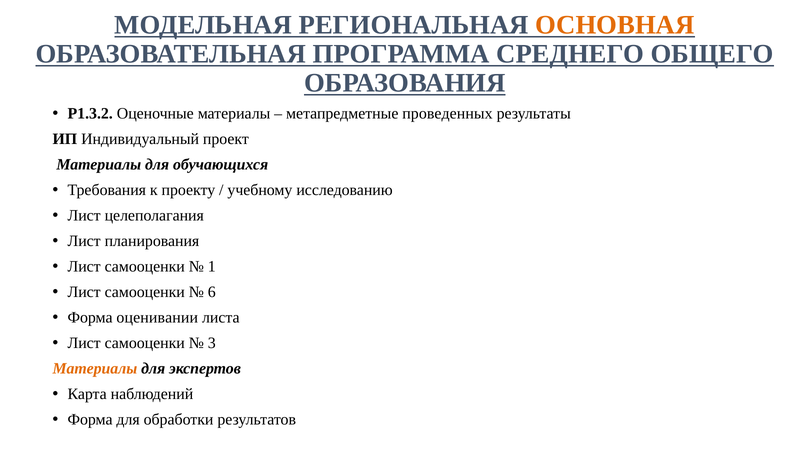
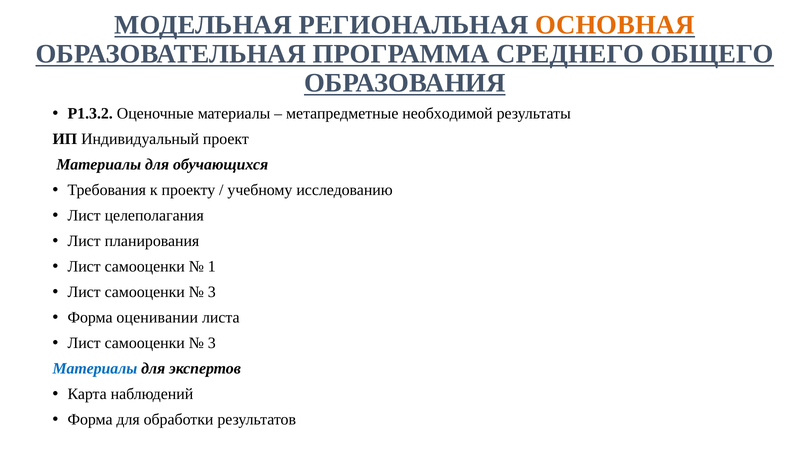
проведенных: проведенных -> необходимой
6 at (212, 292): 6 -> 3
Материалы at (95, 369) colour: orange -> blue
